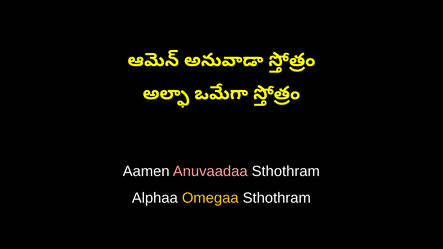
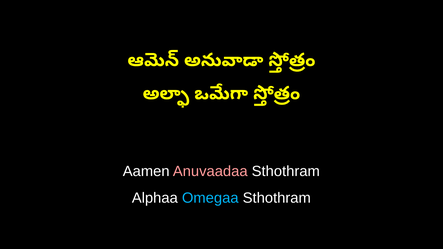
Omegaa colour: yellow -> light blue
